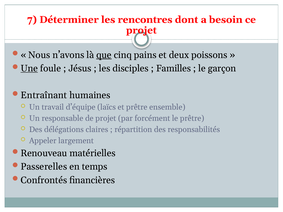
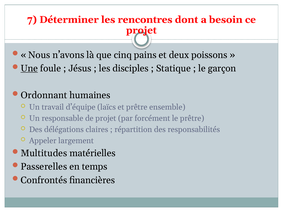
que underline: present -> none
Familles: Familles -> Statique
Entraînant: Entraînant -> Ordonnant
Renouveau: Renouveau -> Multitudes
